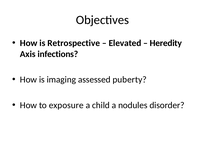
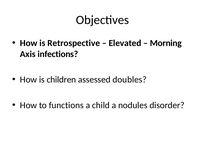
Heredity: Heredity -> Morning
imaging: imaging -> children
puberty: puberty -> doubles
exposure: exposure -> functions
